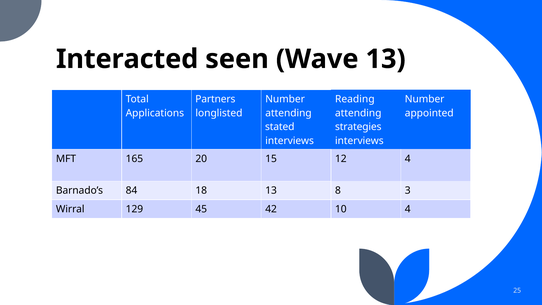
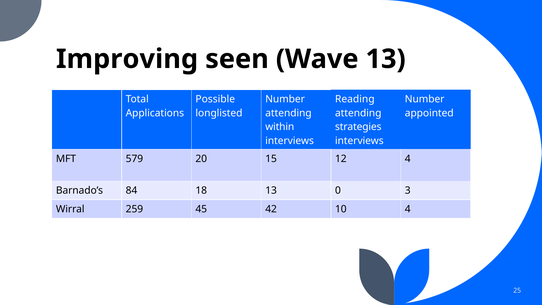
Interacted: Interacted -> Improving
Partners: Partners -> Possible
stated: stated -> within
165: 165 -> 579
8: 8 -> 0
129: 129 -> 259
